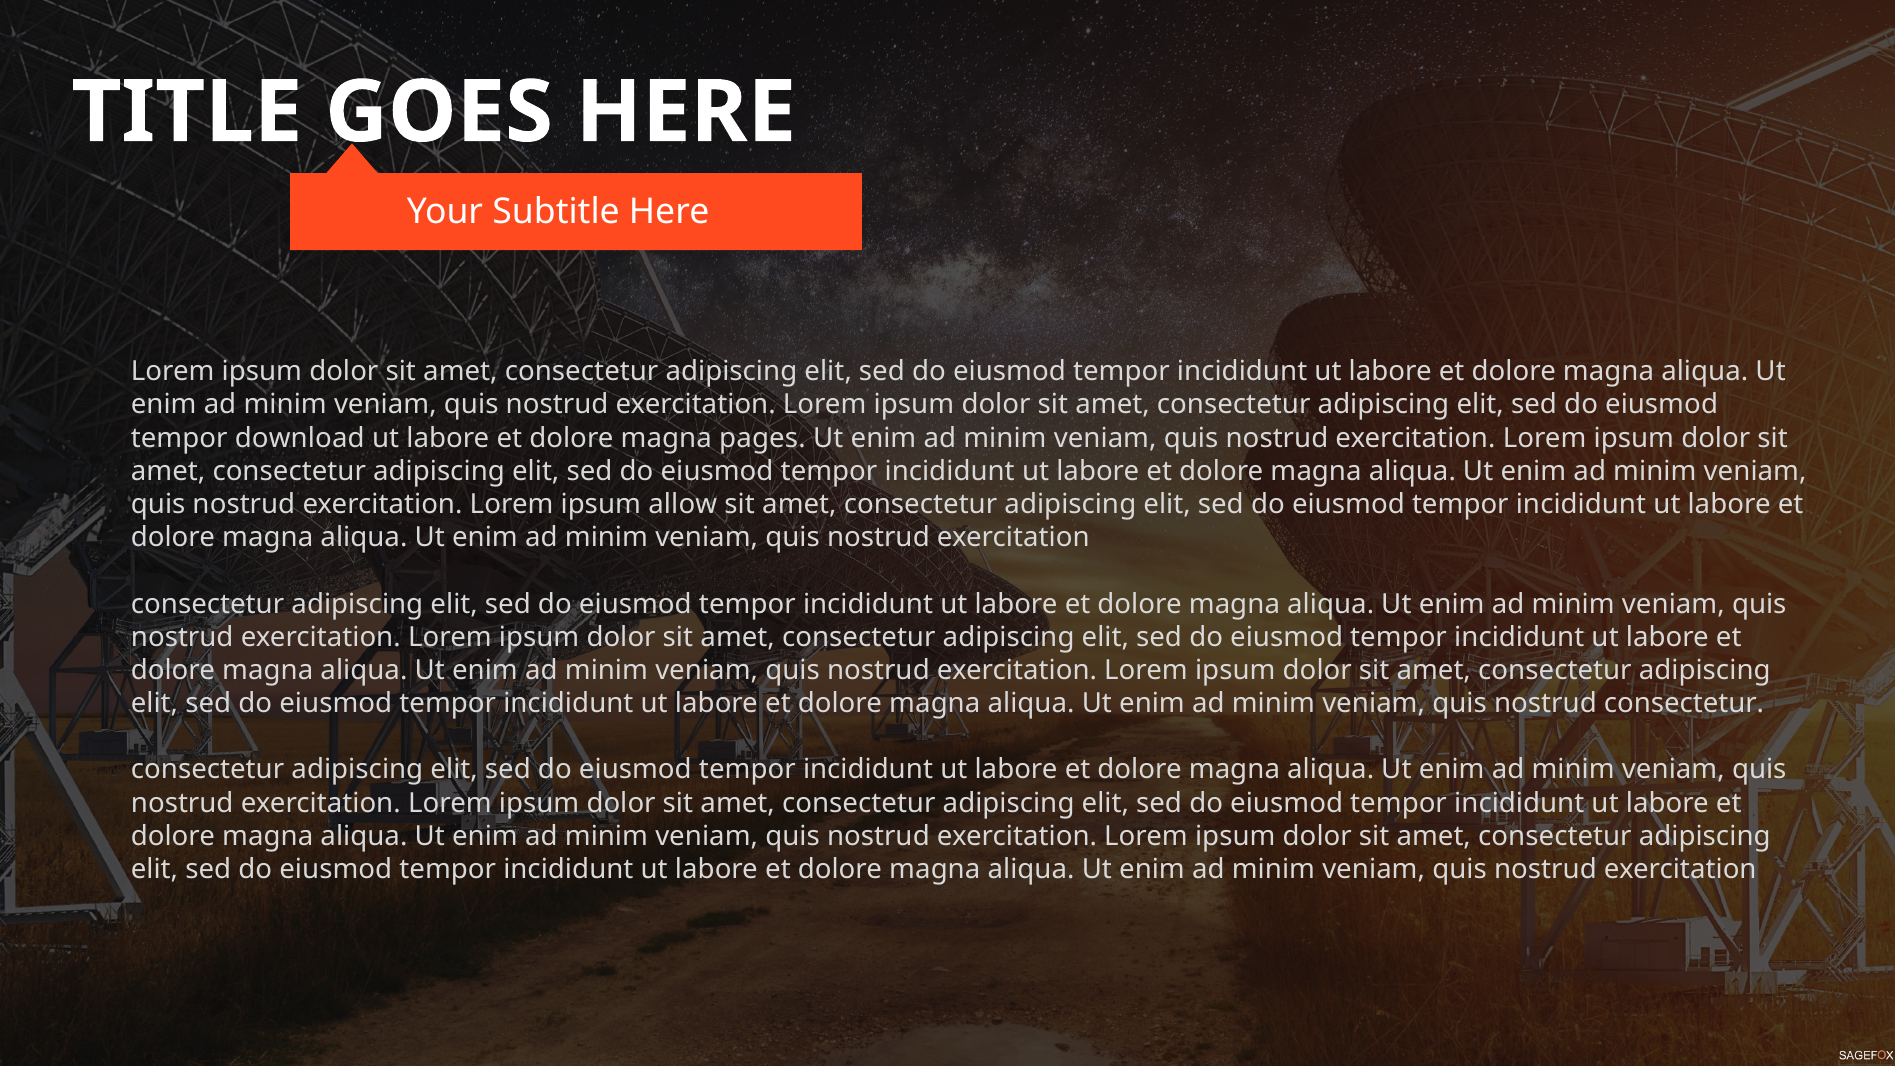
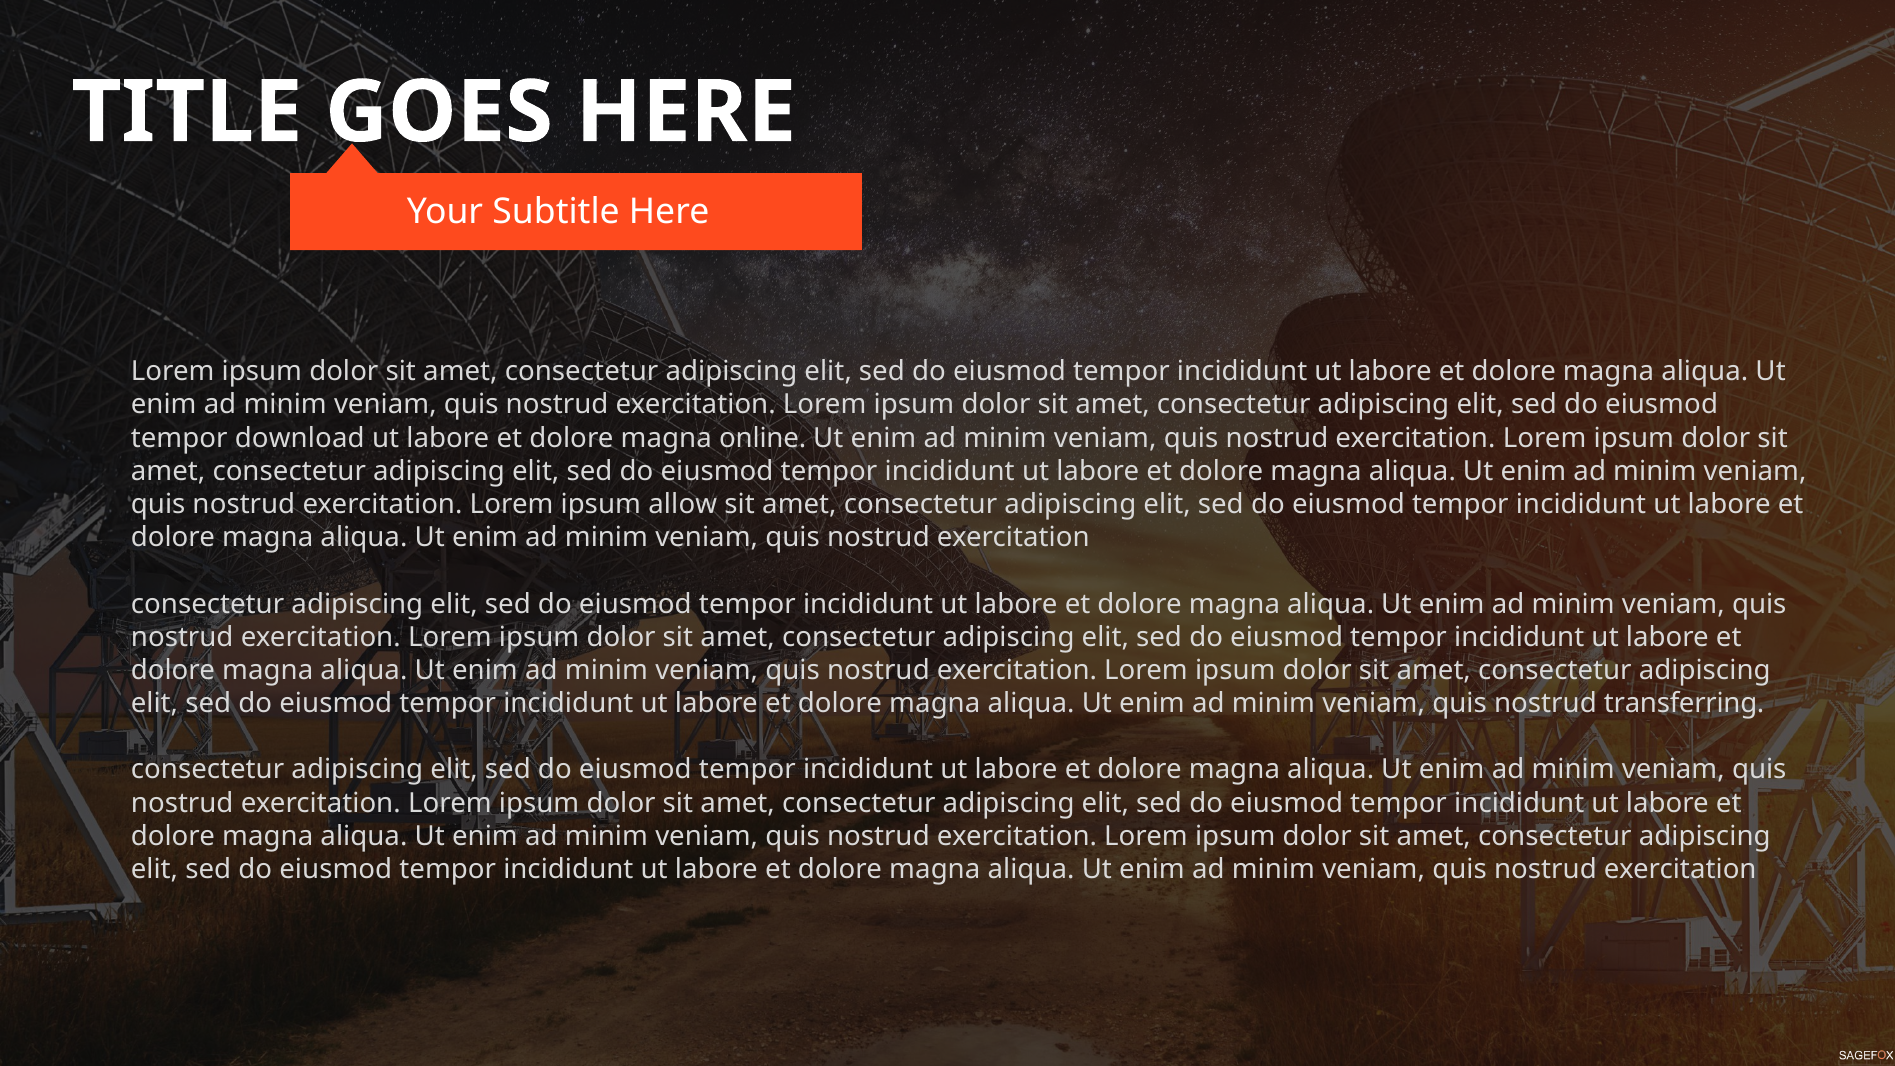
pages: pages -> online
nostrud consectetur: consectetur -> transferring
